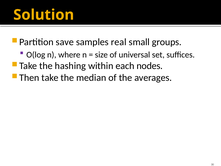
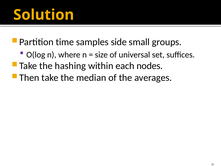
save: save -> time
real: real -> side
